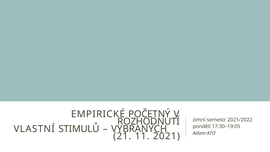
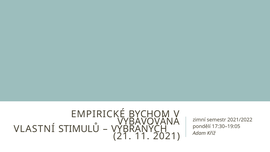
POČETNÝ: POČETNÝ -> BYCHOM
ROZHODNUTÍ: ROZHODNUTÍ -> VYBAVOVÁNA
